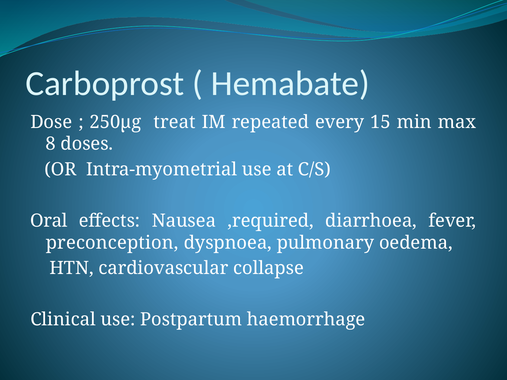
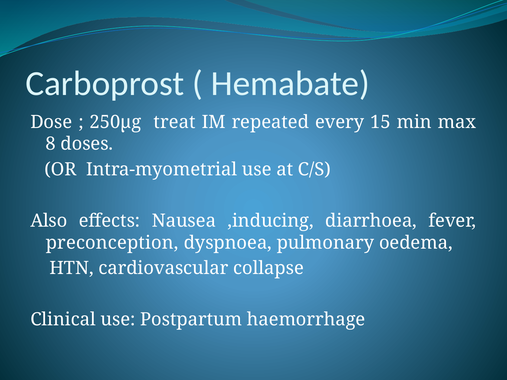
Oral: Oral -> Also
,required: ,required -> ,inducing
